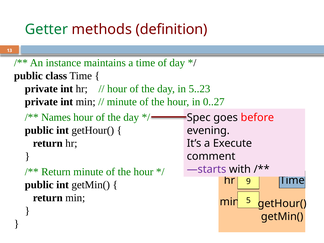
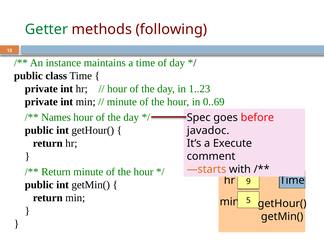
definition: definition -> following
5..23: 5..23 -> 1..23
0..27: 0..27 -> 0..69
evening: evening -> javadoc
—starts colour: purple -> orange
